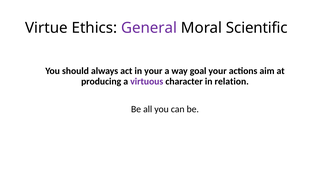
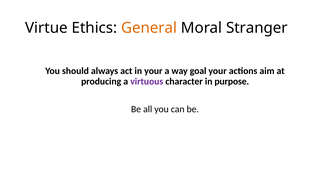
General colour: purple -> orange
Scientific: Scientific -> Stranger
relation: relation -> purpose
